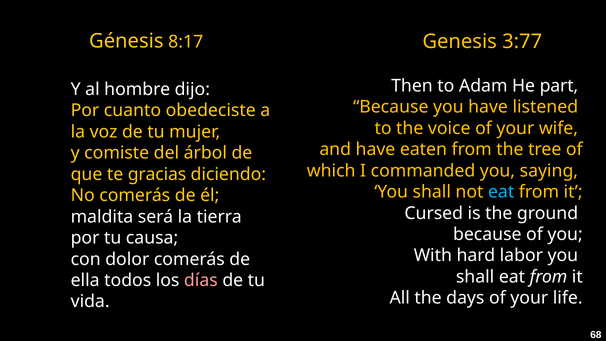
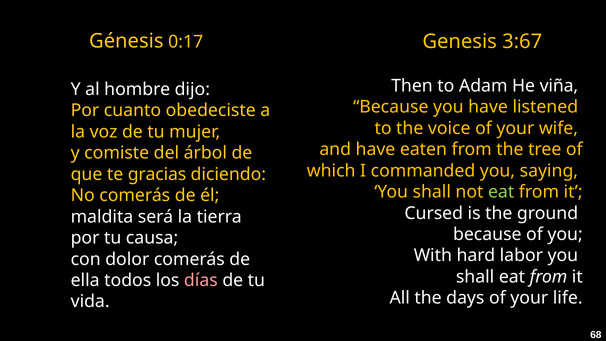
8:17: 8:17 -> 0:17
3:77: 3:77 -> 3:67
part: part -> viña
eat at (501, 192) colour: light blue -> light green
